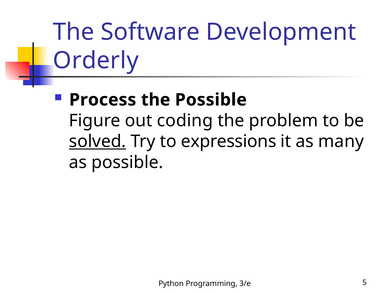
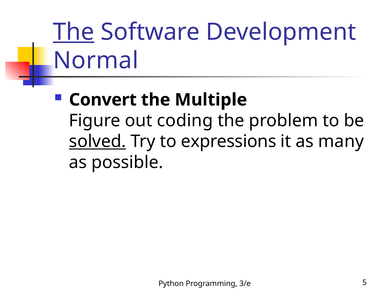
The at (74, 32) underline: none -> present
Orderly: Orderly -> Normal
Process: Process -> Convert
the Possible: Possible -> Multiple
